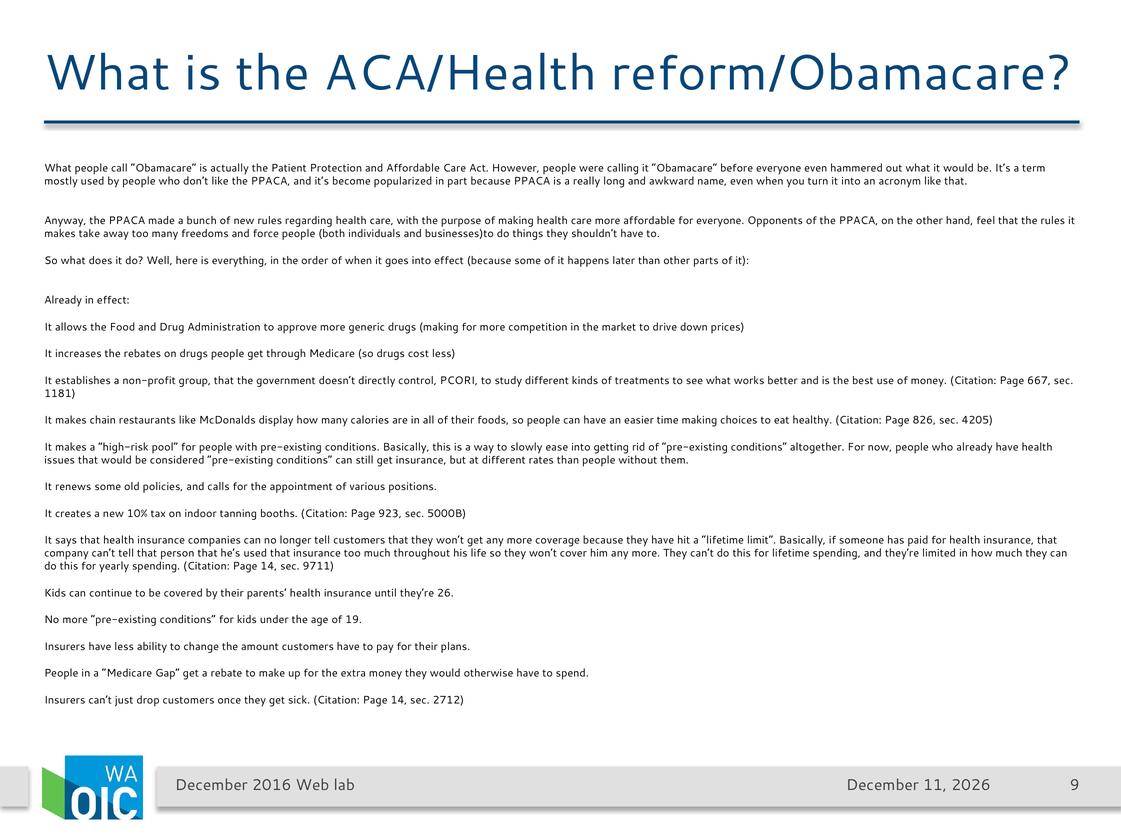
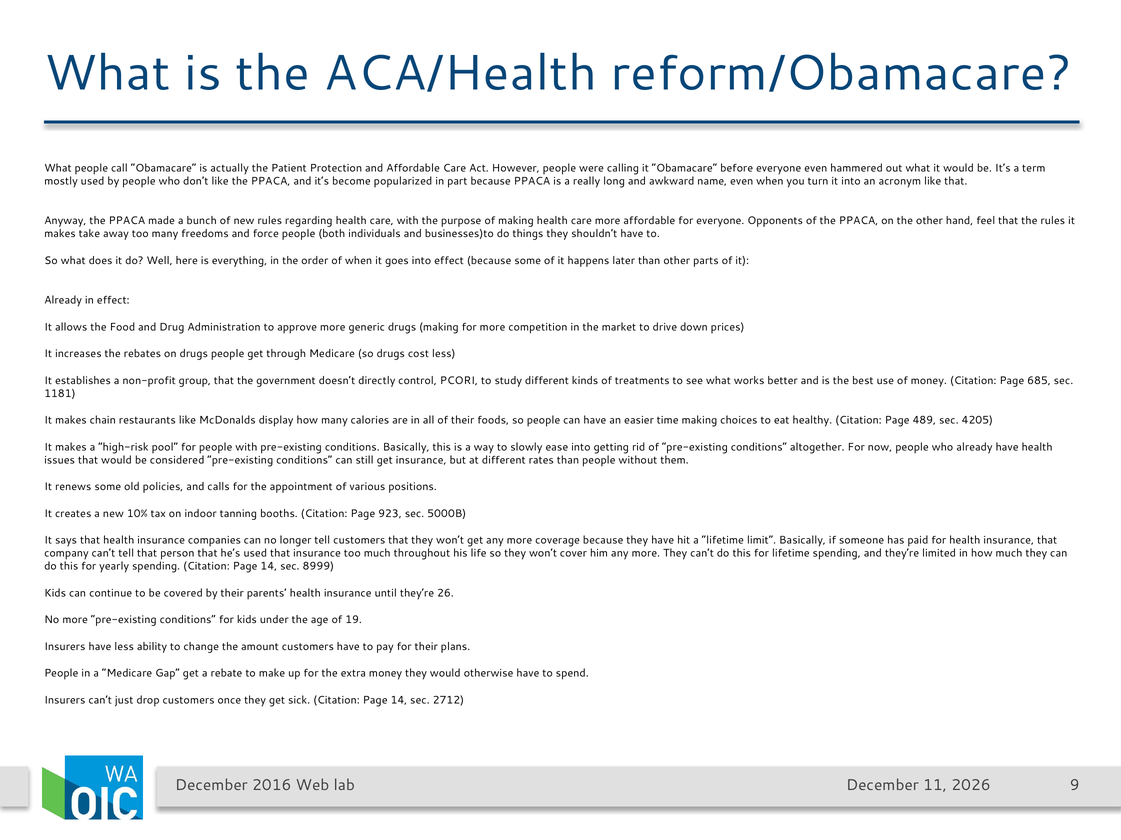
667: 667 -> 685
826: 826 -> 489
9711: 9711 -> 8999
